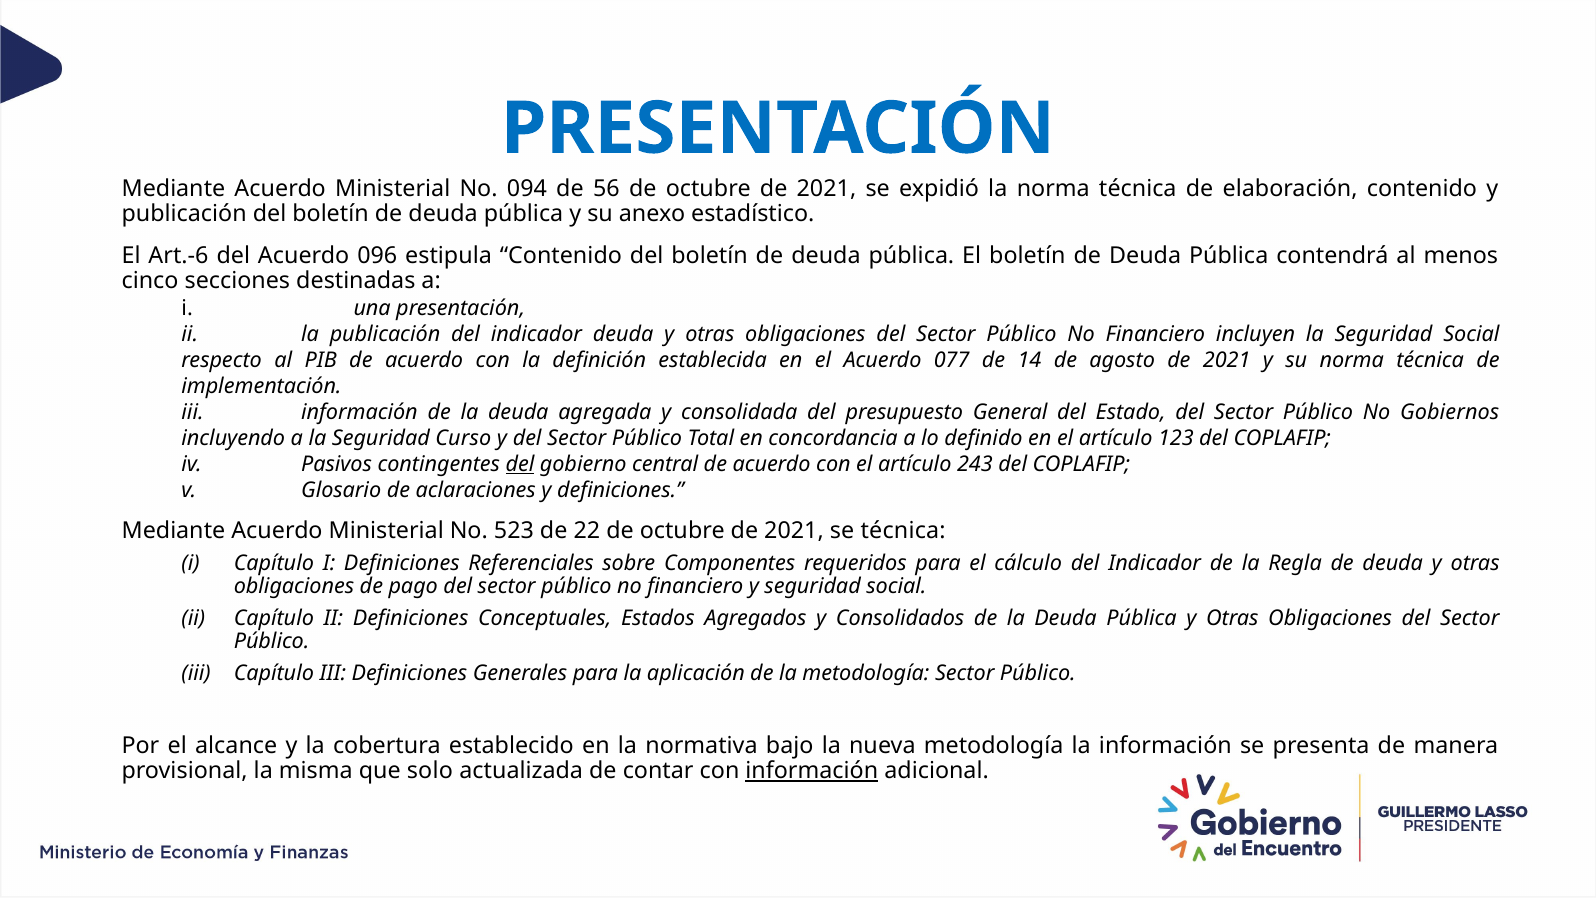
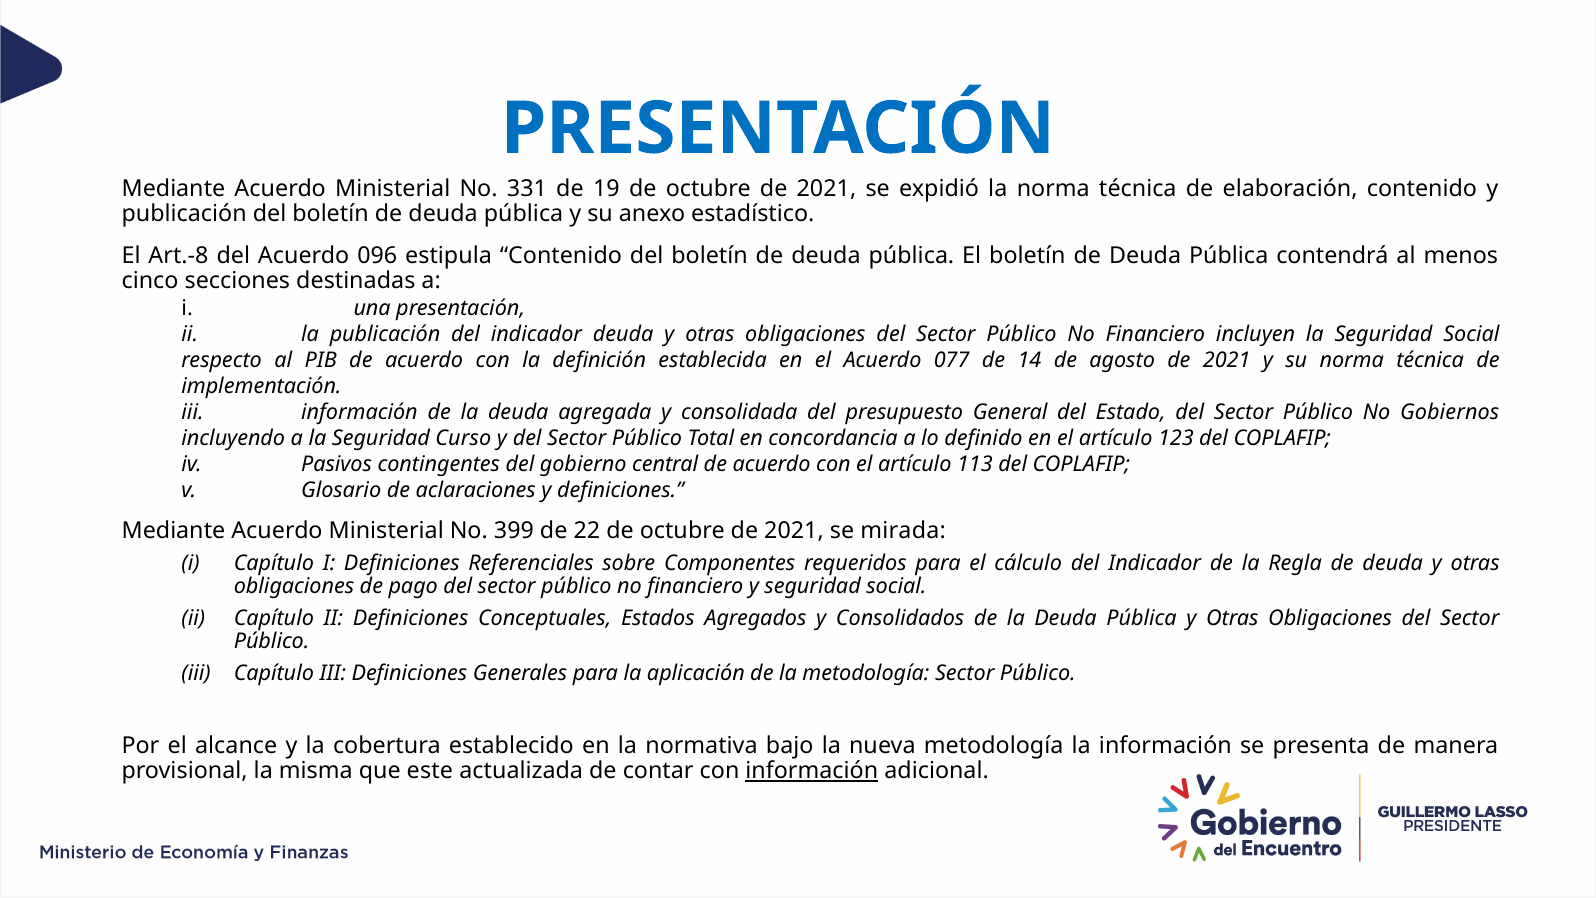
094: 094 -> 331
56: 56 -> 19
Art.-6: Art.-6 -> Art.-8
del at (520, 464) underline: present -> none
243: 243 -> 113
523: 523 -> 399
se técnica: técnica -> mirada
solo: solo -> este
